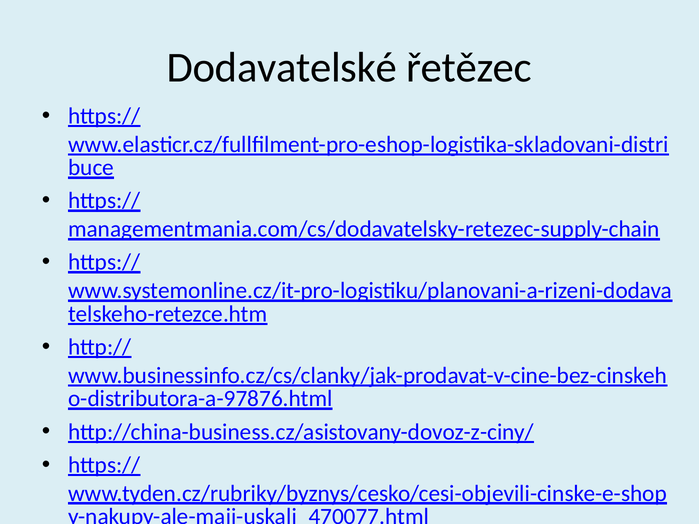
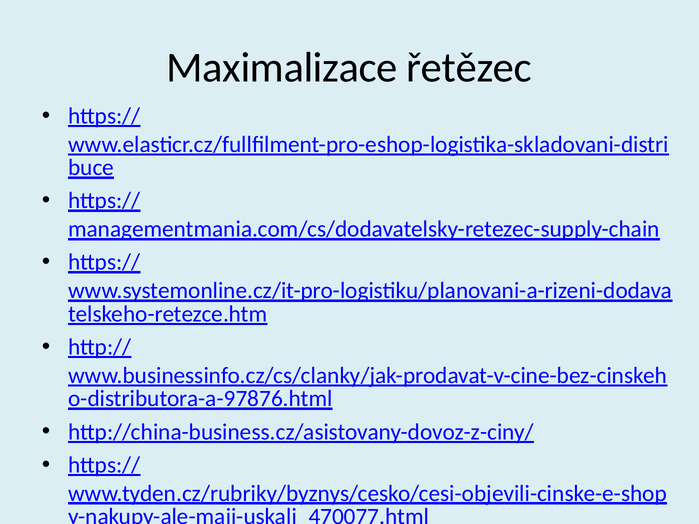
Dodavatelské: Dodavatelské -> Maximalizace
